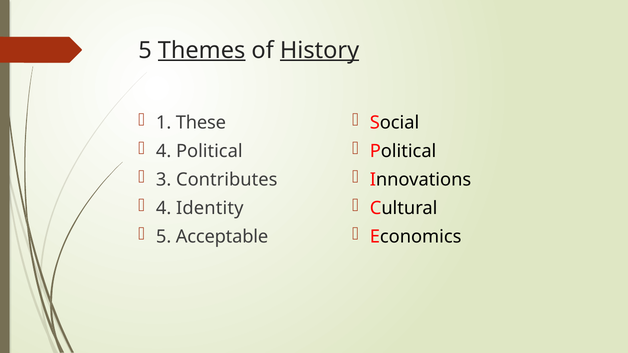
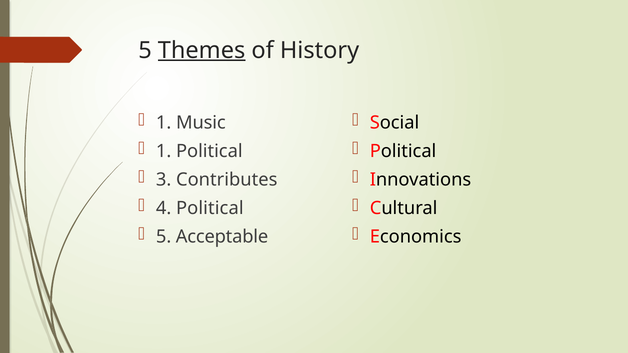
History underline: present -> none
These: These -> Music
4 at (164, 151): 4 -> 1
4 Identity: Identity -> Political
